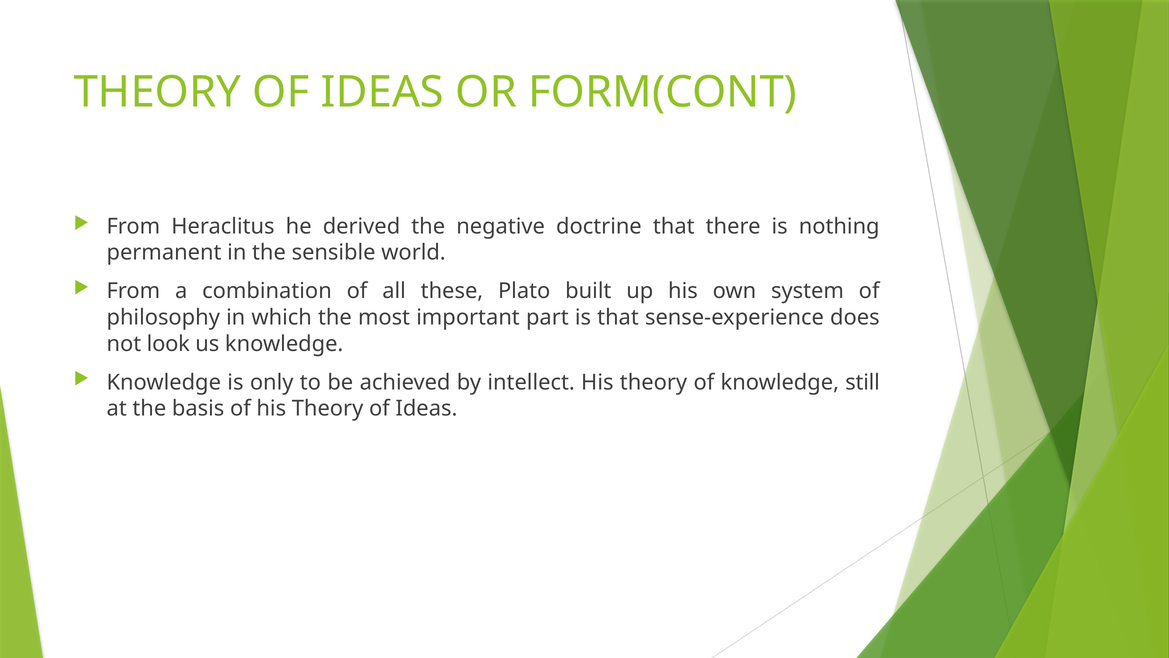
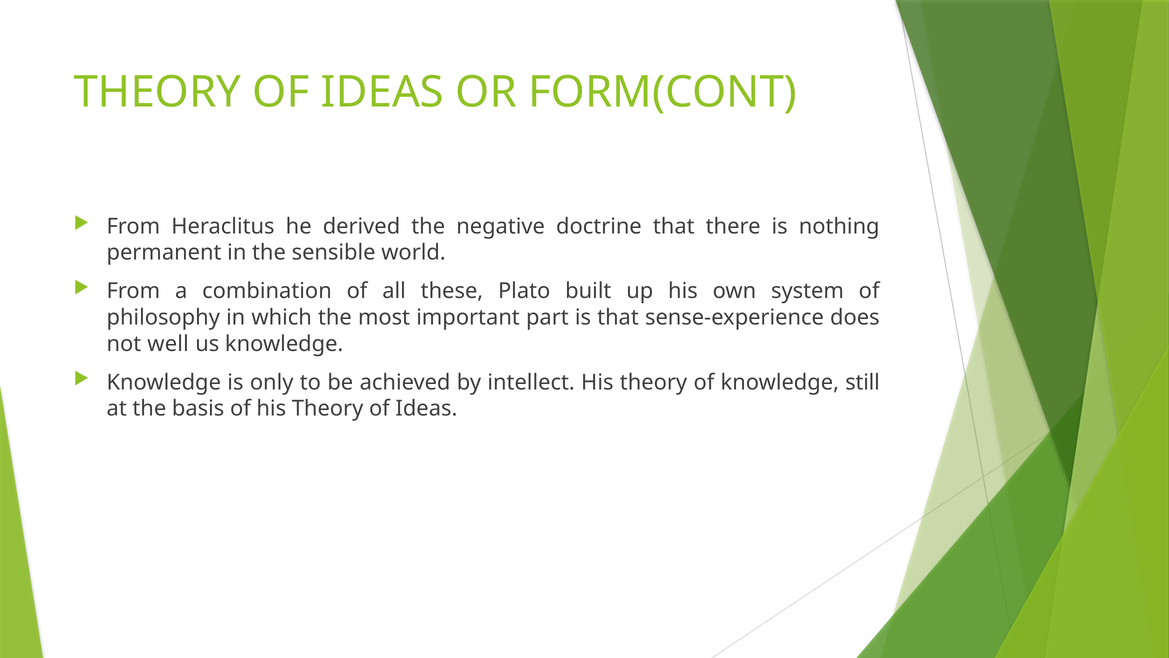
look: look -> well
